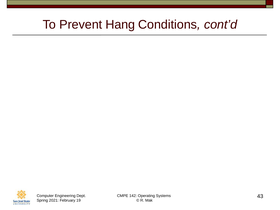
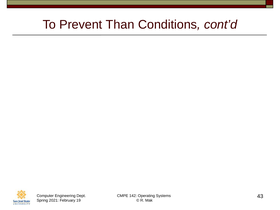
Hang: Hang -> Than
